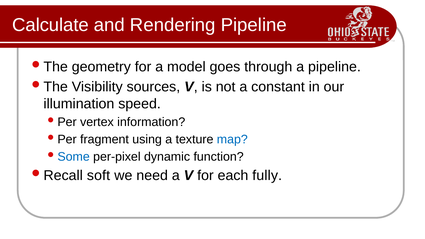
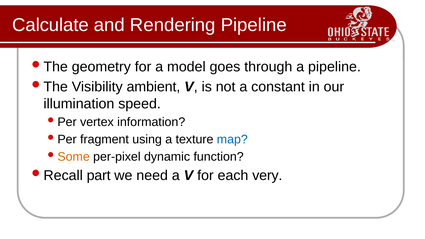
sources: sources -> ambient
Some colour: blue -> orange
soft: soft -> part
fully: fully -> very
